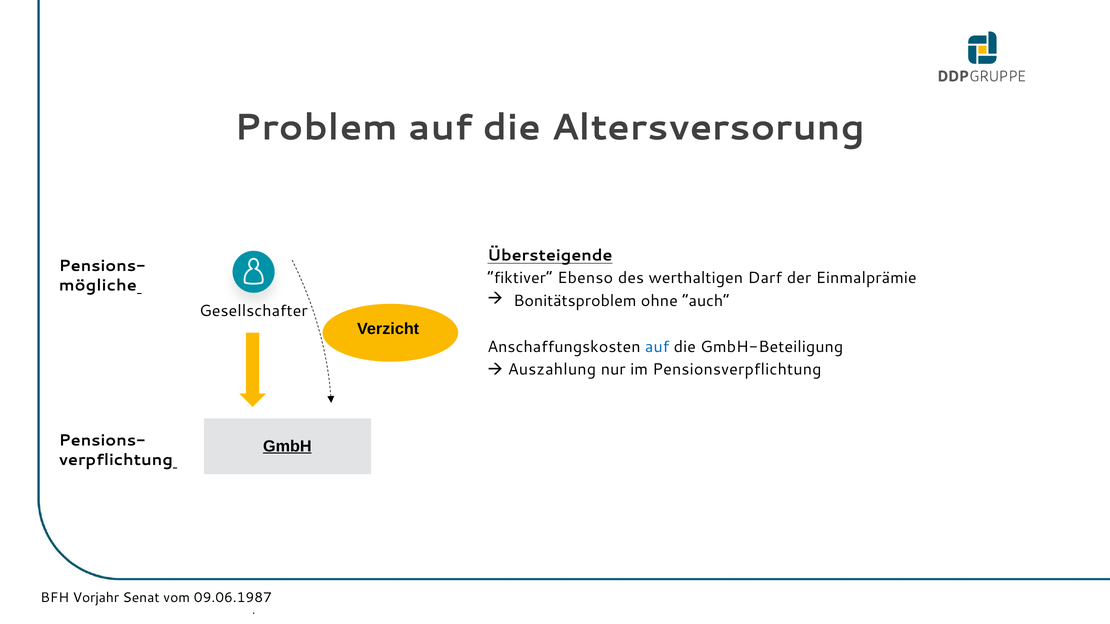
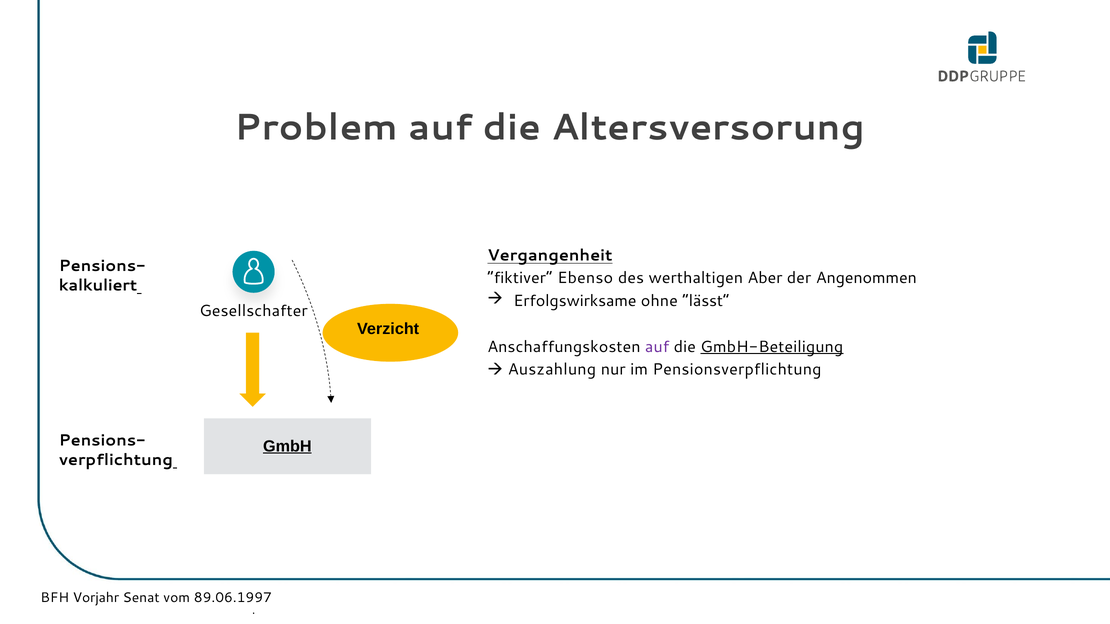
Übersteigende: Übersteigende -> Vergangenheit
Darf: Darf -> Aber
Einmalprämie: Einmalprämie -> Angenommen
mögliche: mögliche -> kalkuliert
Bonitätsproblem: Bonitätsproblem -> Erfolgswirksame
auch: auch -> lässt
auf at (657, 347) colour: blue -> purple
GmbH-Beteiligung underline: none -> present
09.06.1987: 09.06.1987 -> 89.06.1997
